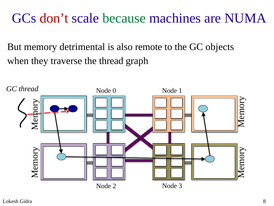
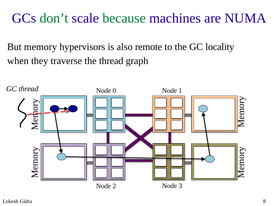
don’t colour: red -> green
detrimental: detrimental -> hypervisors
objects: objects -> locality
